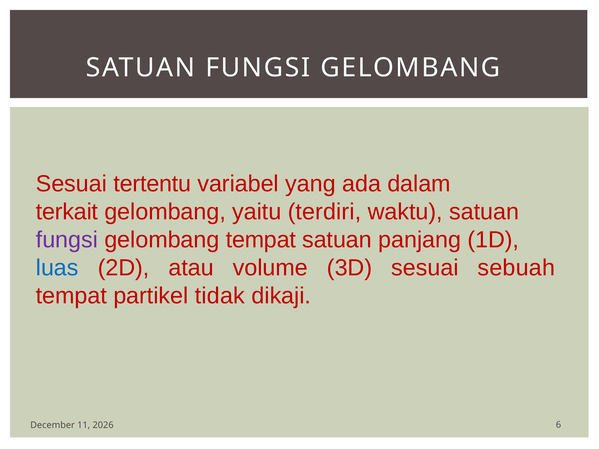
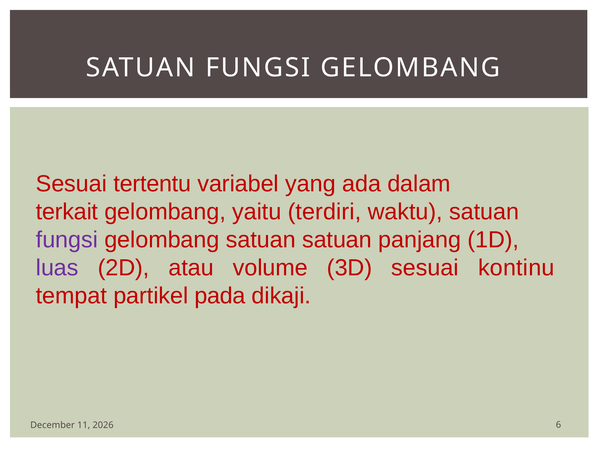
gelombang tempat: tempat -> satuan
luas colour: blue -> purple
sebuah: sebuah -> kontinu
tidak: tidak -> pada
